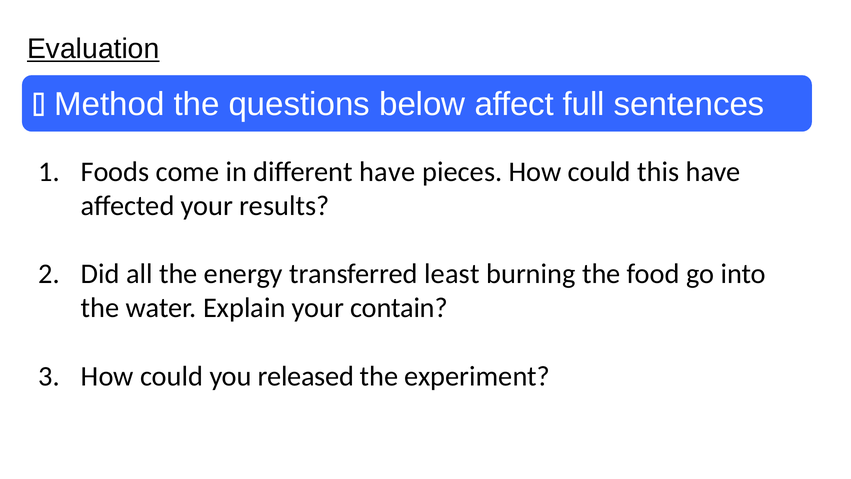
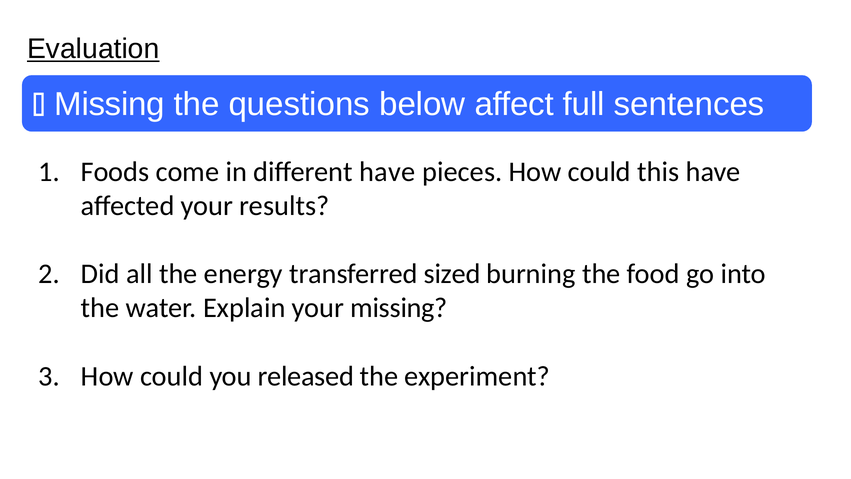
Method at (109, 104): Method -> Missing
least: least -> sized
your contain: contain -> missing
